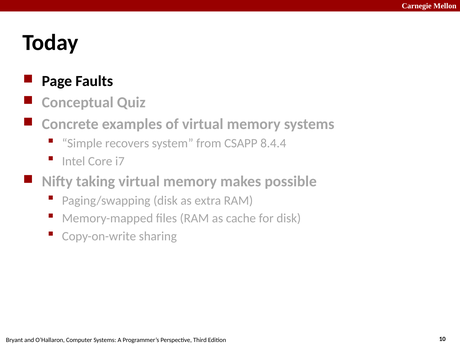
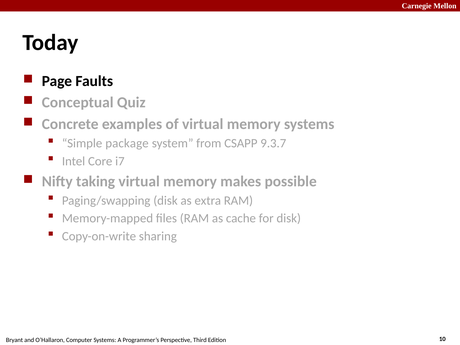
recovers: recovers -> package
8.4.4: 8.4.4 -> 9.3.7
